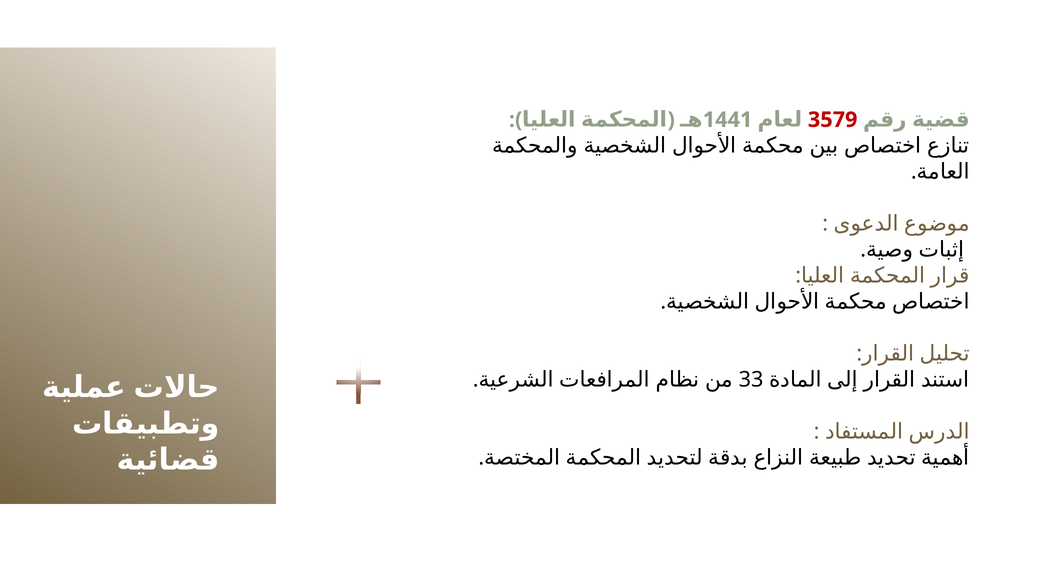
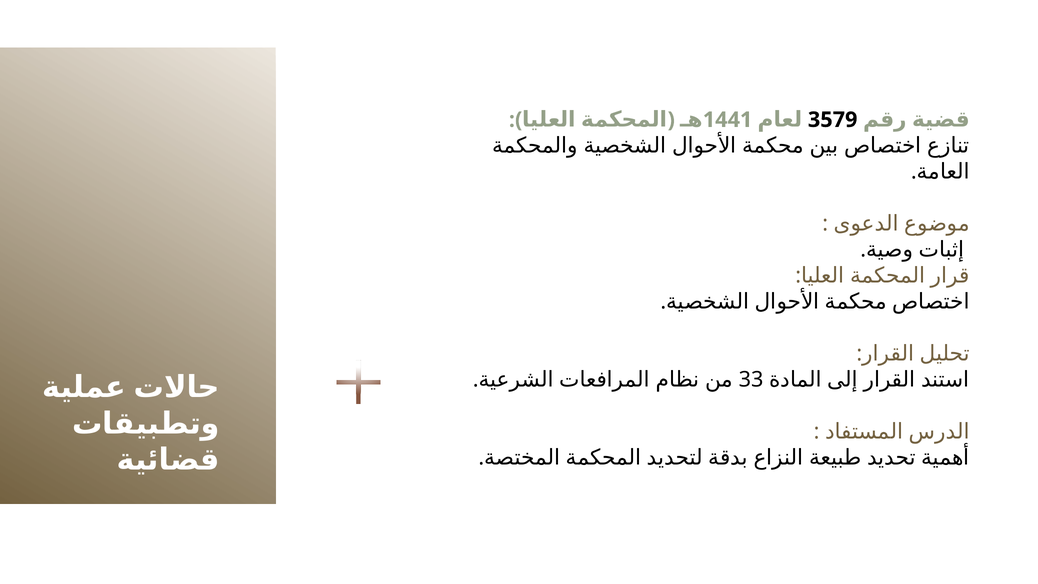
3579 colour: red -> black
